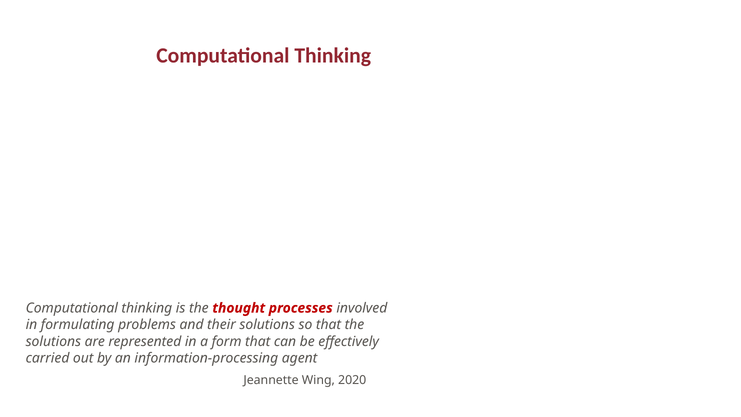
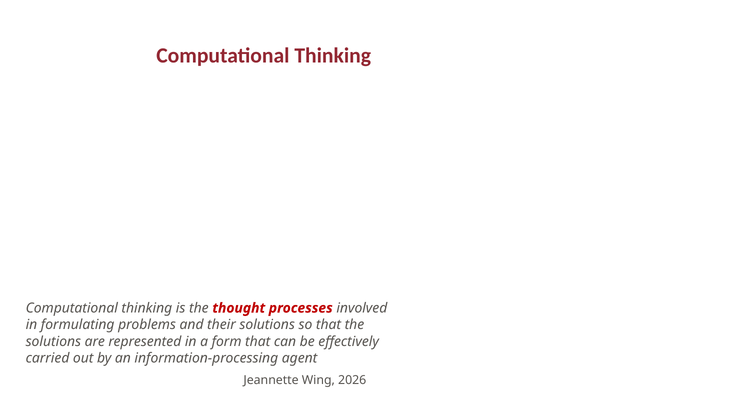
2020: 2020 -> 2026
